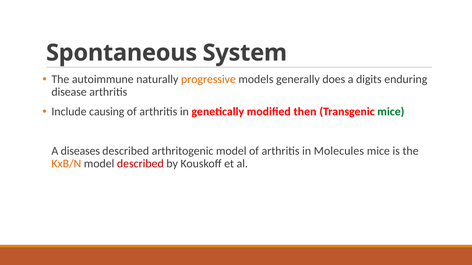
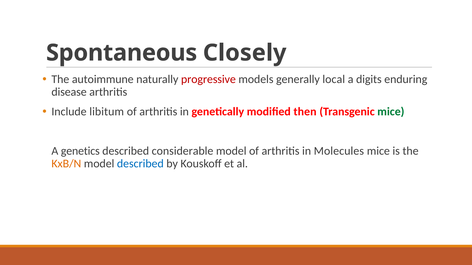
System: System -> Closely
progressive colour: orange -> red
does: does -> local
causing: causing -> libitum
diseases: diseases -> genetics
arthritogenic: arthritogenic -> considerable
described at (140, 164) colour: red -> blue
